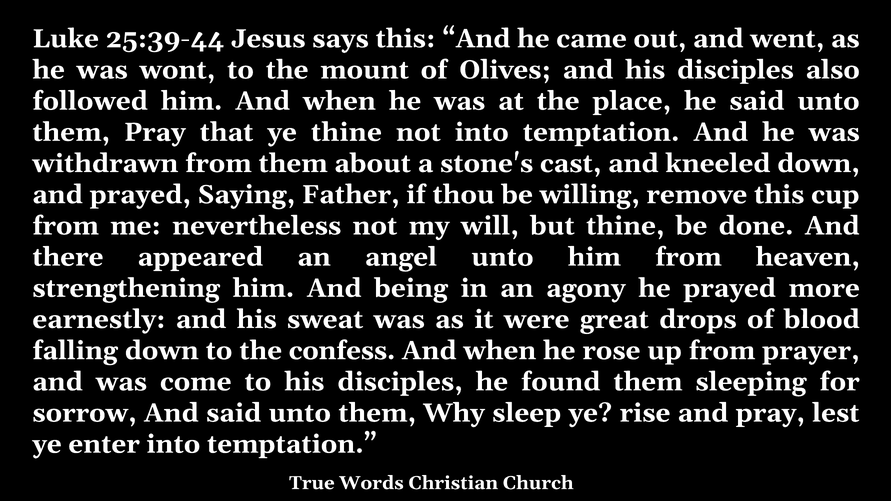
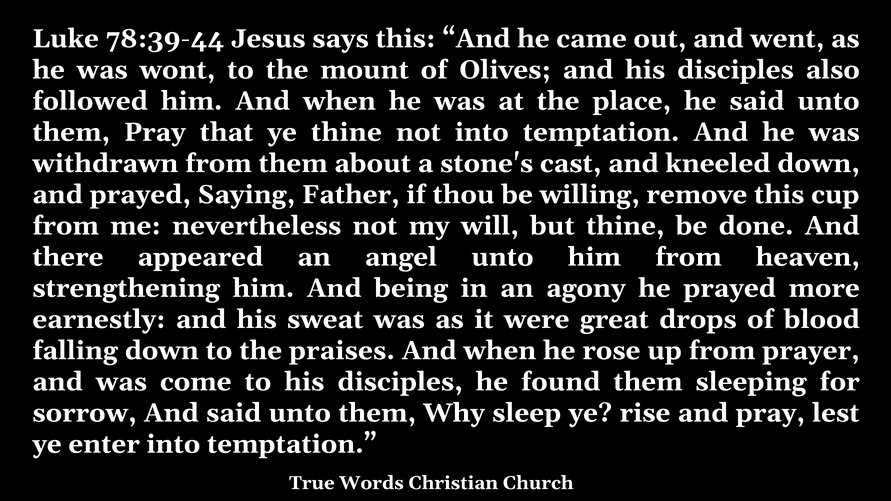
25:39-44: 25:39-44 -> 78:39-44
confess: confess -> praises
